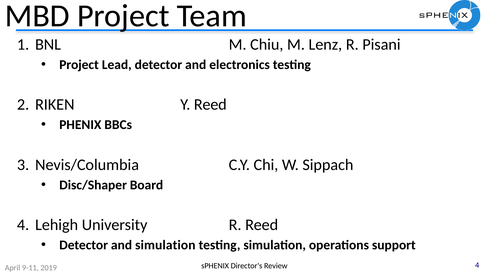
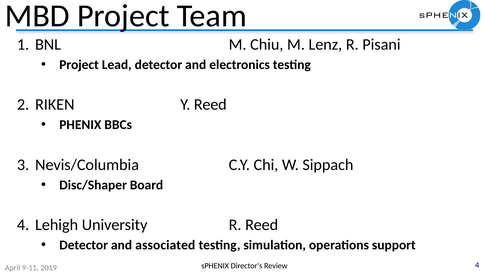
and simulation: simulation -> associated
